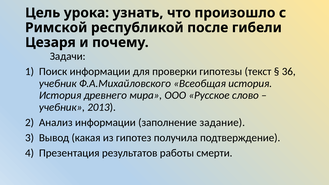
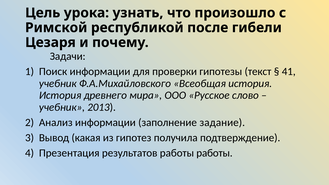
36: 36 -> 41
работы смерти: смерти -> работы
